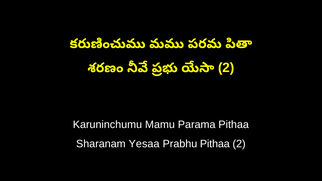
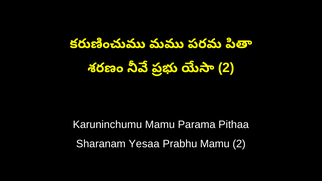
Prabhu Pithaa: Pithaa -> Mamu
